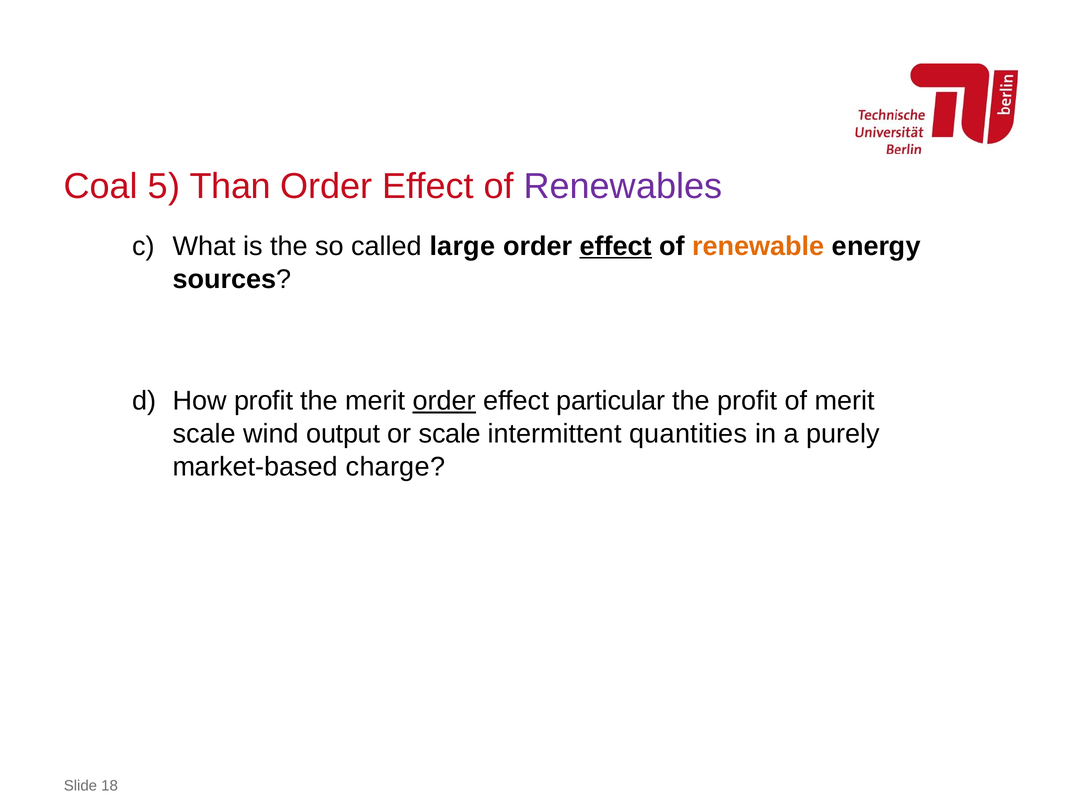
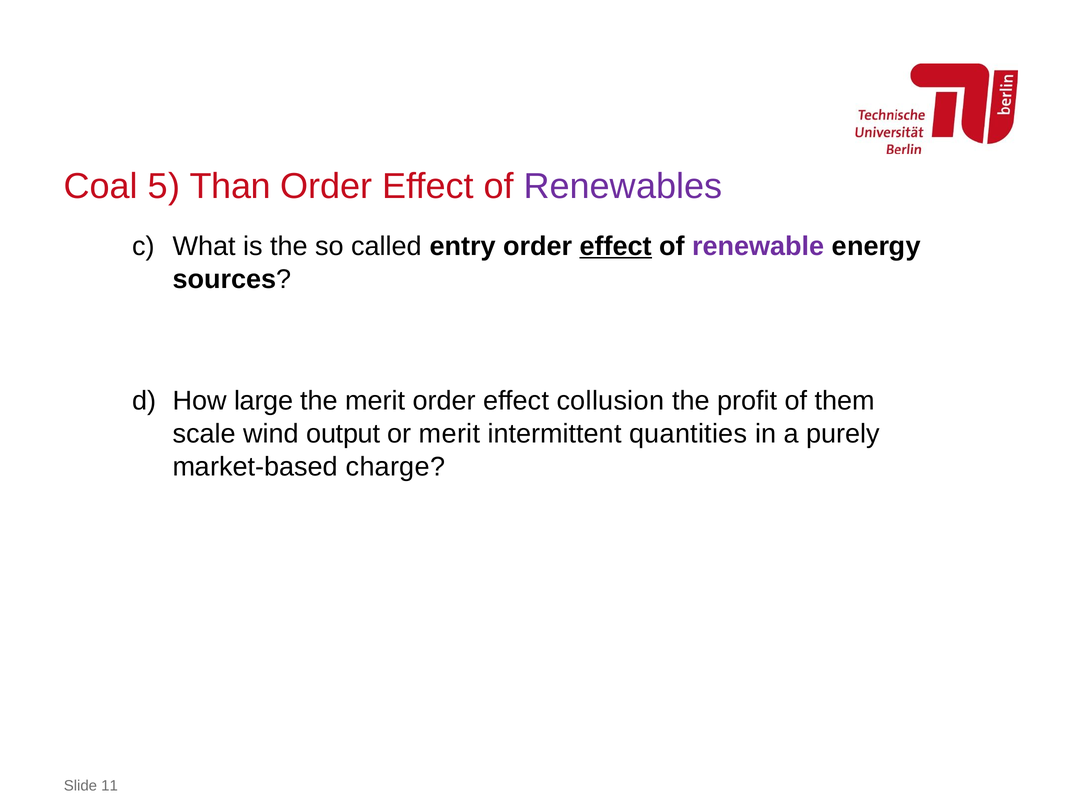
large: large -> entry
renewable colour: orange -> purple
How profit: profit -> large
order at (444, 401) underline: present -> none
particular: particular -> collusion
of merit: merit -> them
or scale: scale -> merit
18: 18 -> 11
